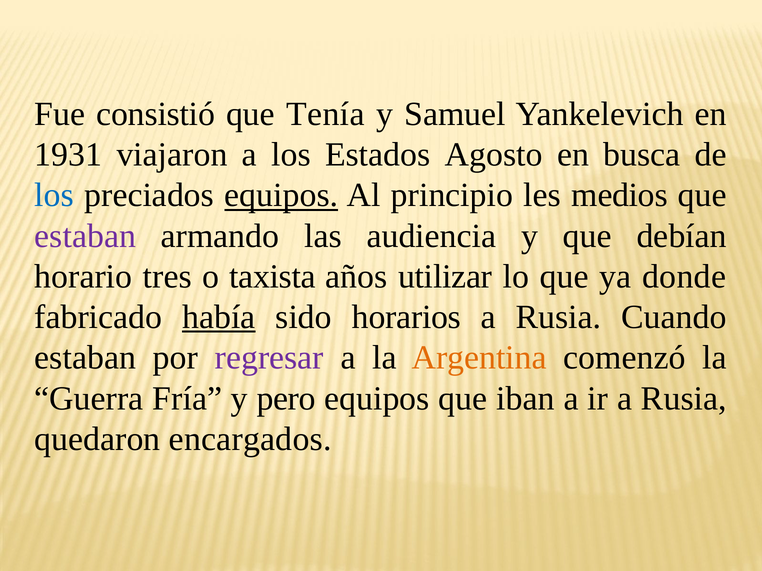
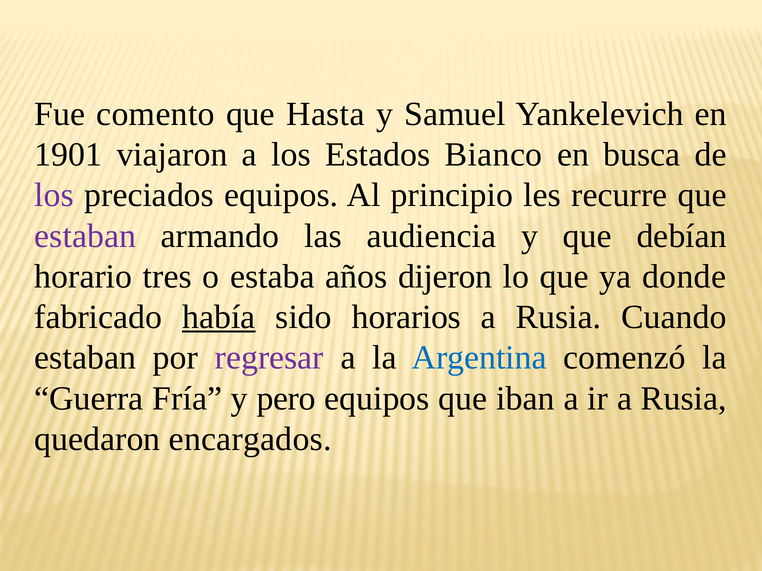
consistió: consistió -> comento
Tenía: Tenía -> Hasta
1931: 1931 -> 1901
Agosto: Agosto -> Bianco
los at (54, 195) colour: blue -> purple
equipos at (281, 195) underline: present -> none
medios: medios -> recurre
taxista: taxista -> estaba
utilizar: utilizar -> dijeron
Argentina colour: orange -> blue
